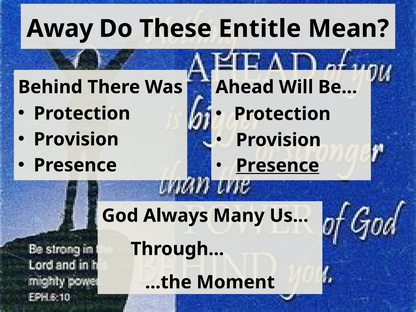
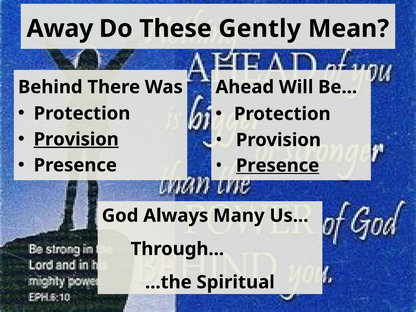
Entitle: Entitle -> Gently
Provision at (76, 139) underline: none -> present
Moment: Moment -> Spiritual
